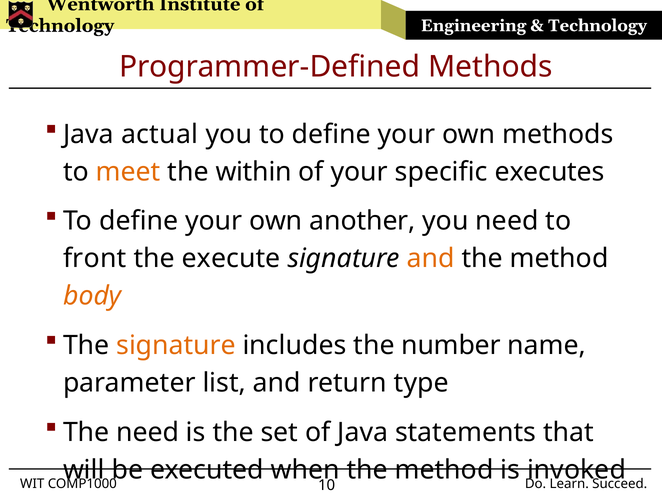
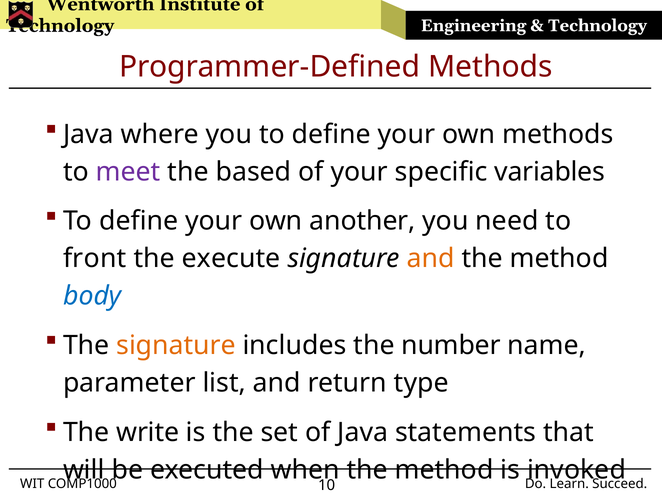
actual: actual -> where
meet colour: orange -> purple
within: within -> based
executes: executes -> variables
body colour: orange -> blue
The need: need -> write
